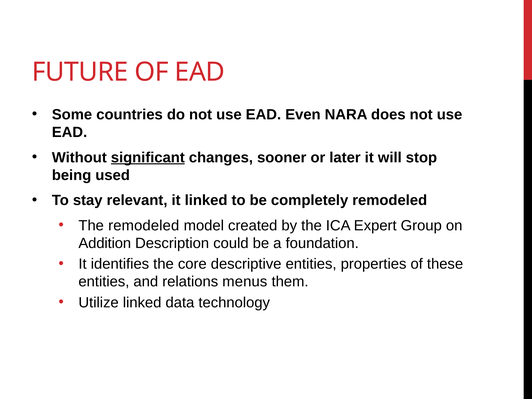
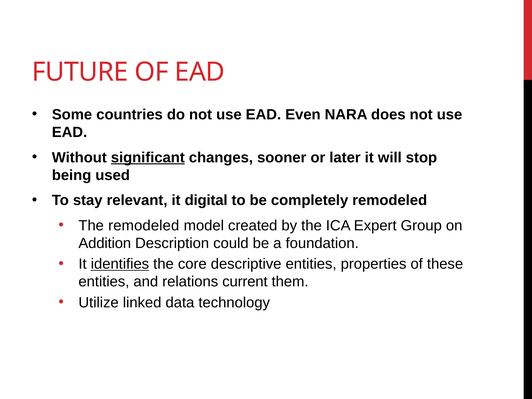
it linked: linked -> digital
identifies underline: none -> present
menus: menus -> current
